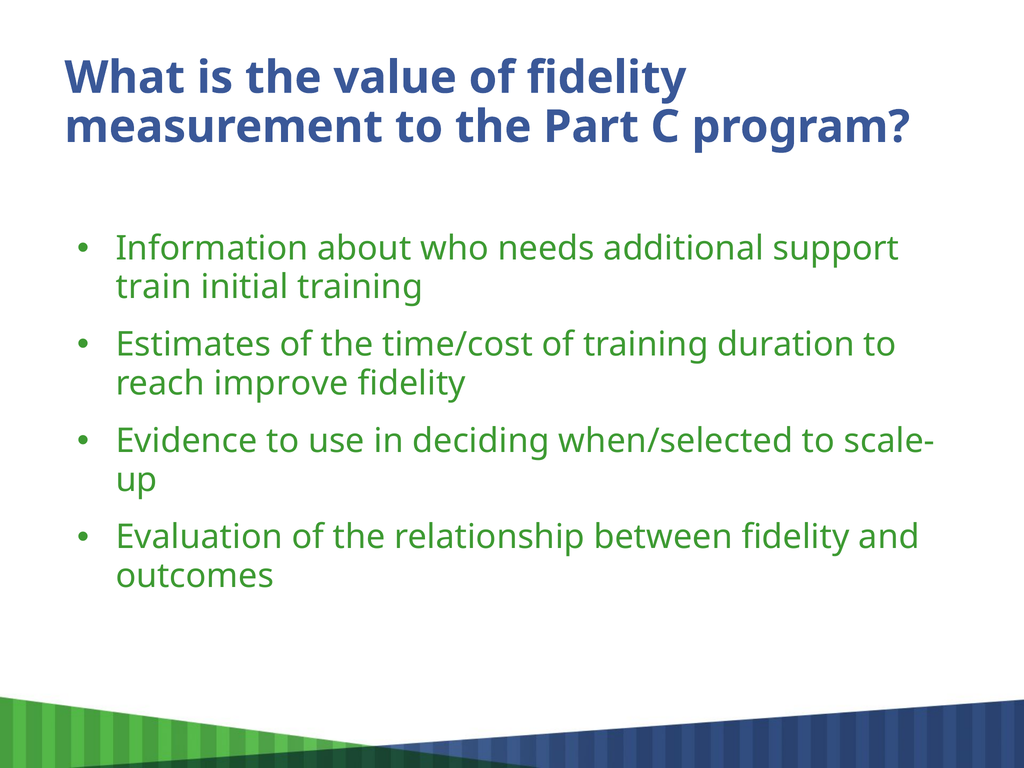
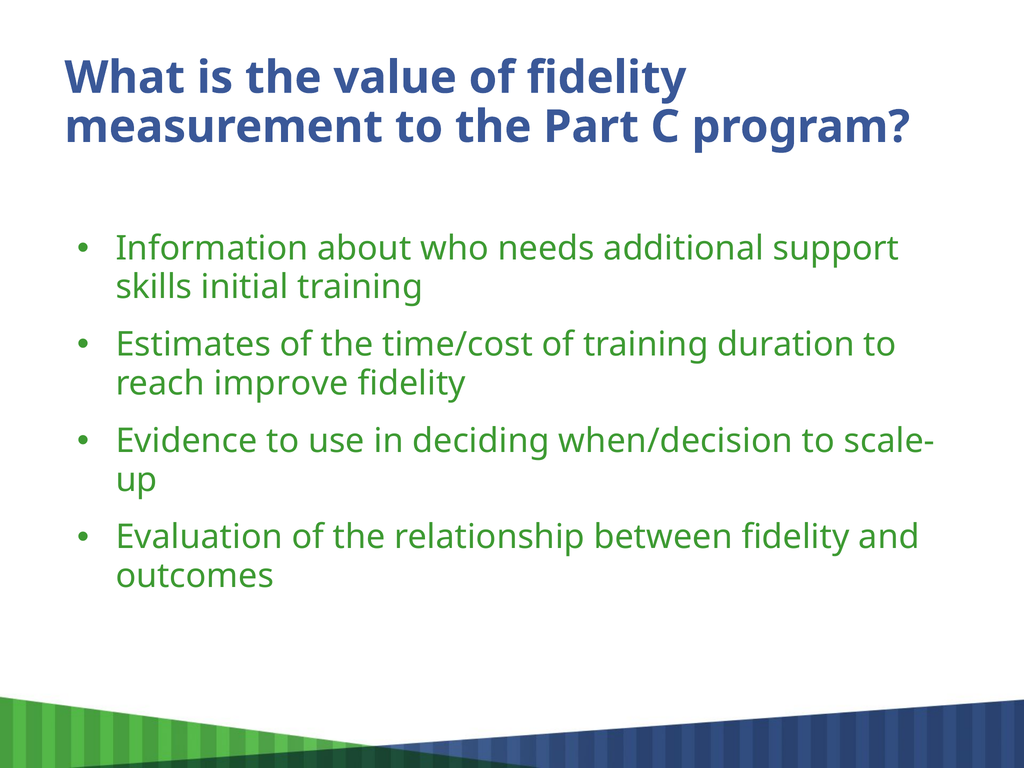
train: train -> skills
when/selected: when/selected -> when/decision
